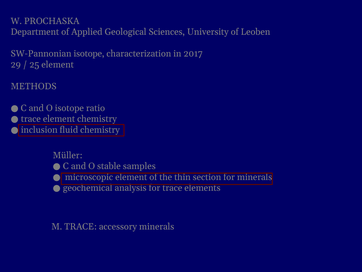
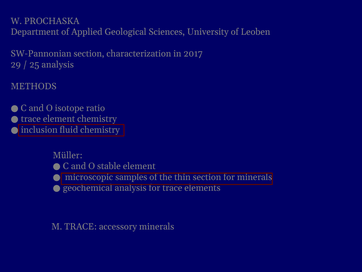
SW-Pannonian isotope: isotope -> section
25 element: element -> analysis
stable samples: samples -> element
microscopic element: element -> samples
